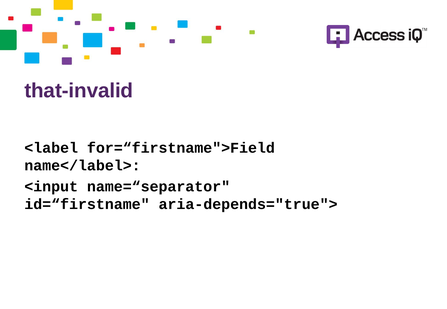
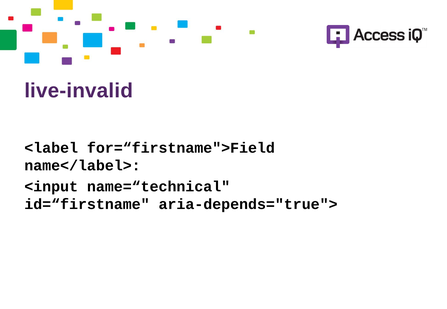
that-invalid: that-invalid -> live-invalid
name=“separator: name=“separator -> name=“technical
